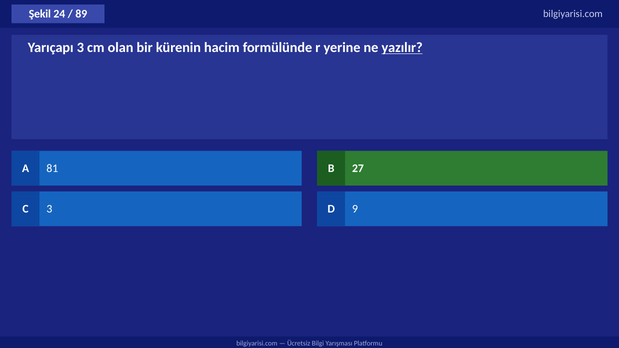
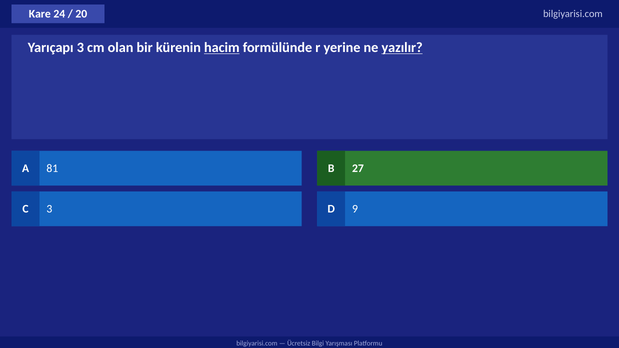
Şekil: Şekil -> Kare
89: 89 -> 20
hacim underline: none -> present
